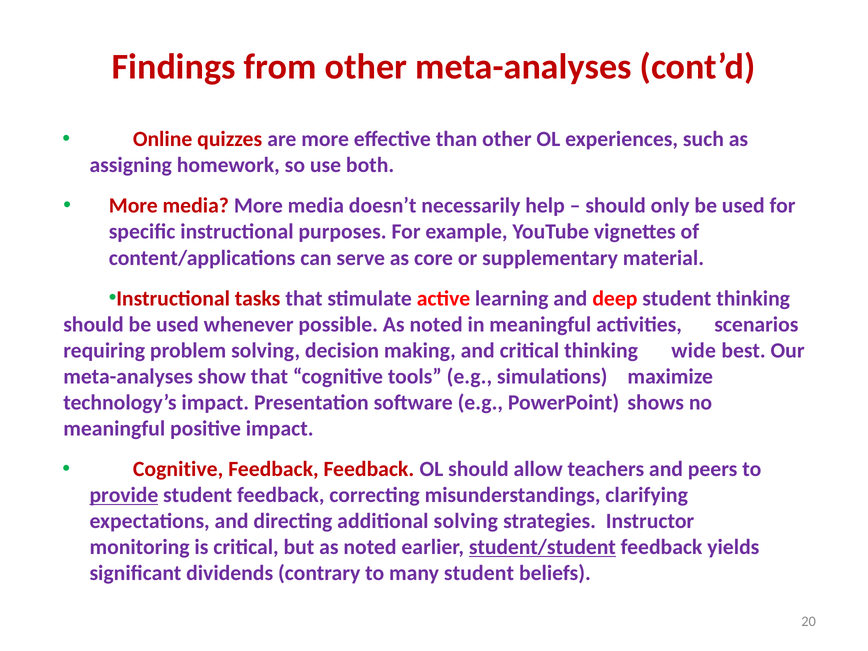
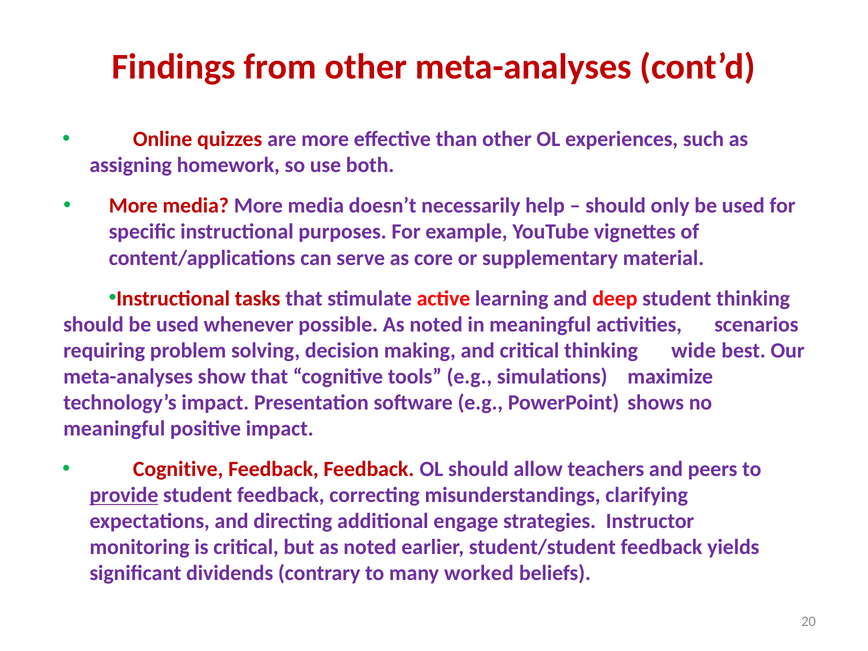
additional solving: solving -> engage
student/student underline: present -> none
many student: student -> worked
